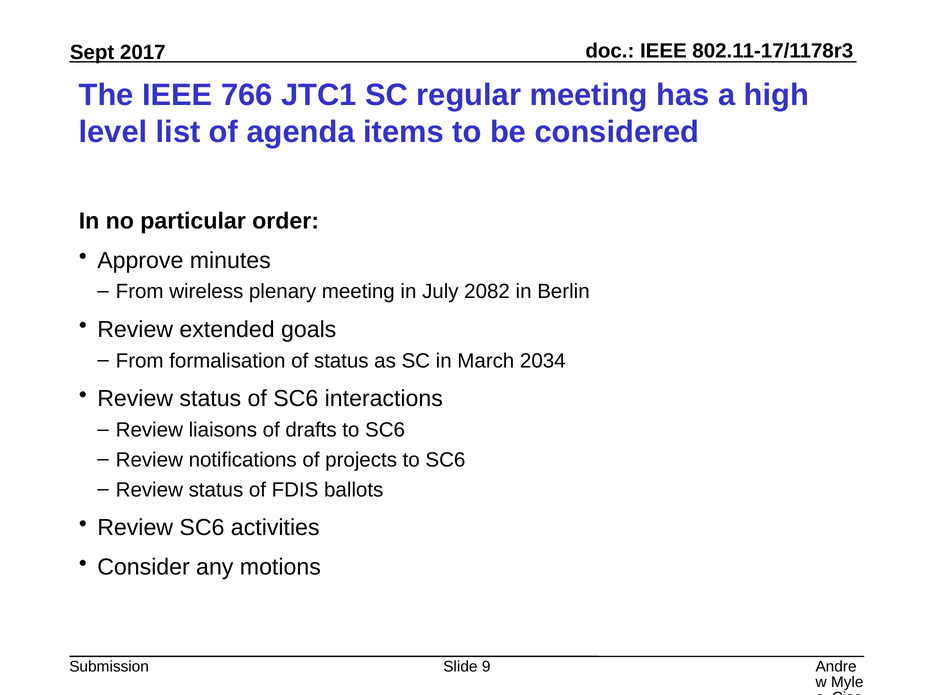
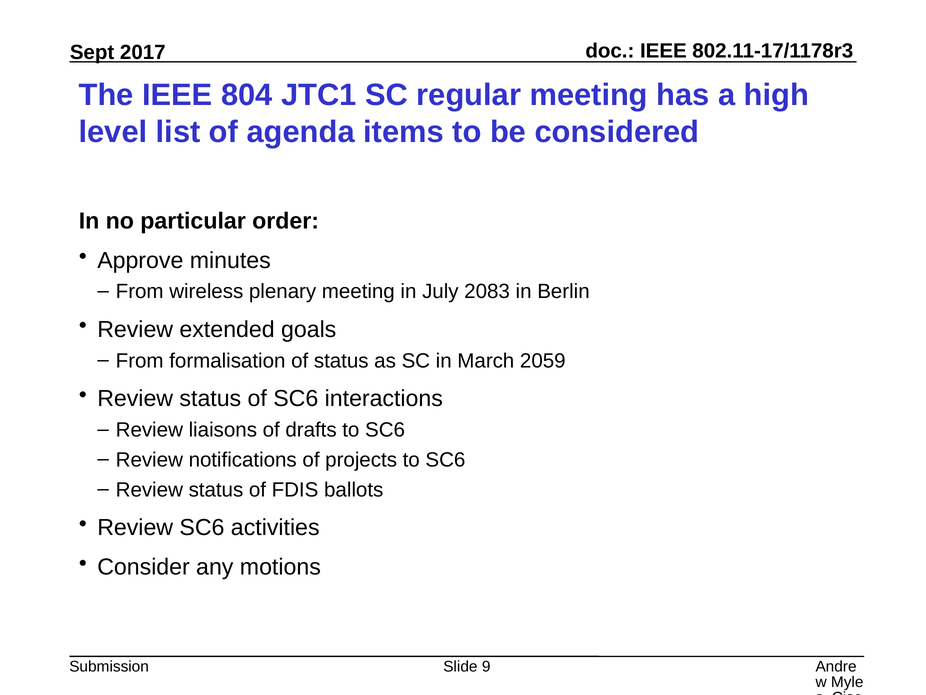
766: 766 -> 804
2082: 2082 -> 2083
2034: 2034 -> 2059
